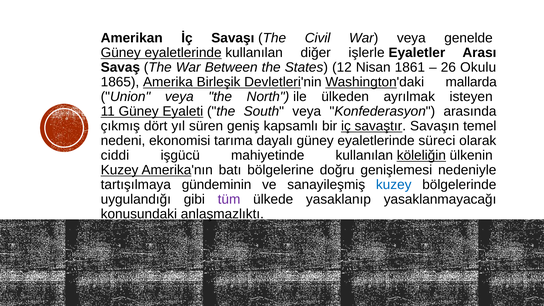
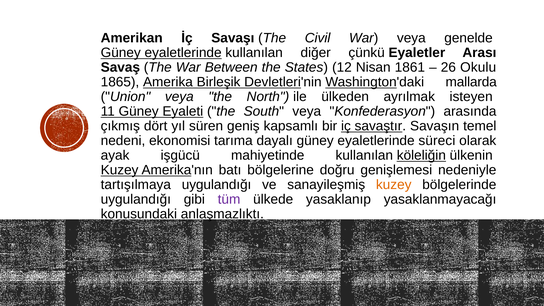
işlerle: işlerle -> çünkü
ciddi: ciddi -> ayak
tartışılmaya gündeminin: gündeminin -> uygulandığı
kuzey at (394, 185) colour: blue -> orange
